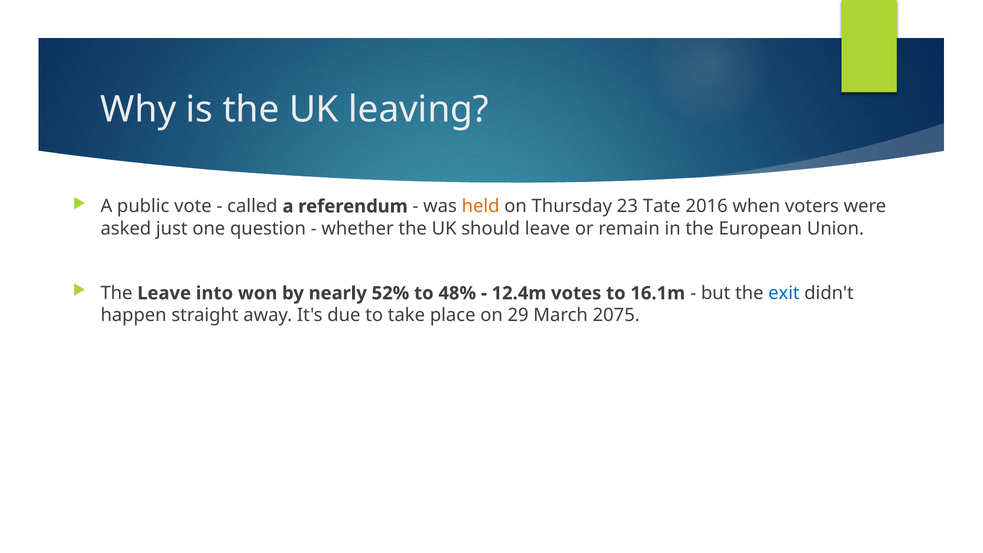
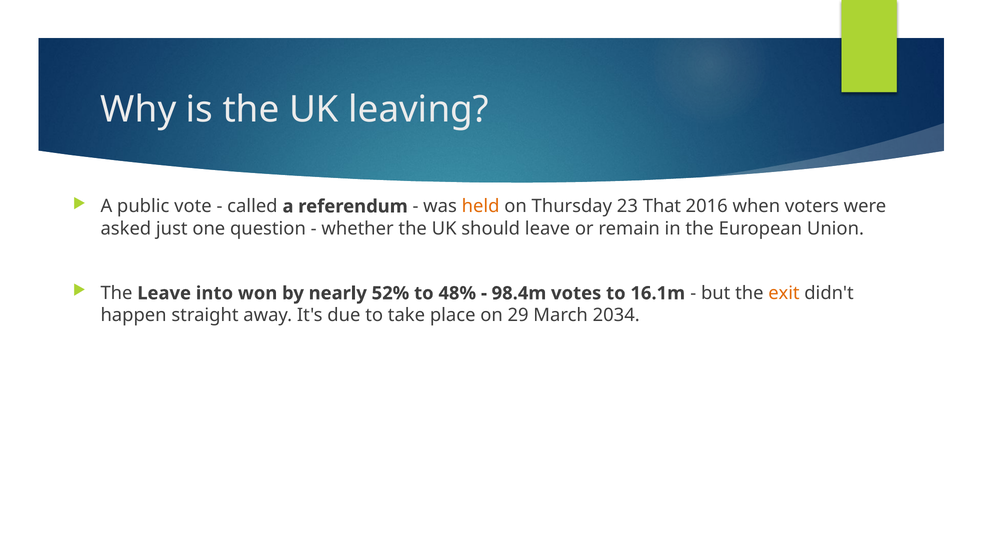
Tate: Tate -> That
12.4m: 12.4m -> 98.4m
exit colour: blue -> orange
2075: 2075 -> 2034
